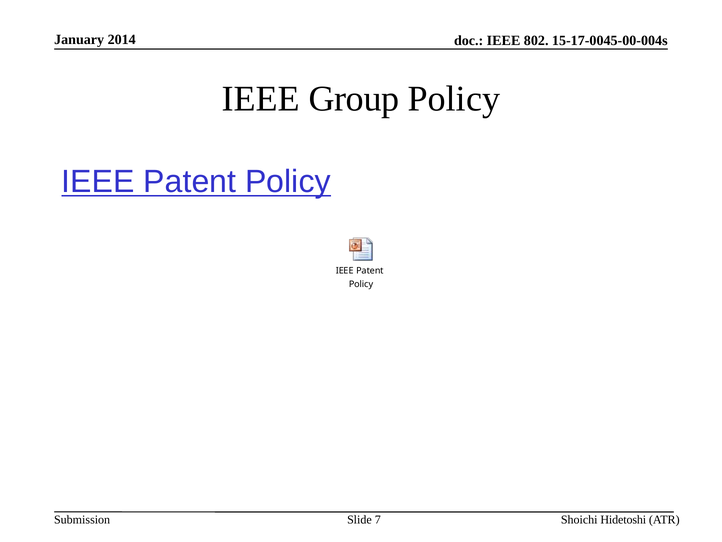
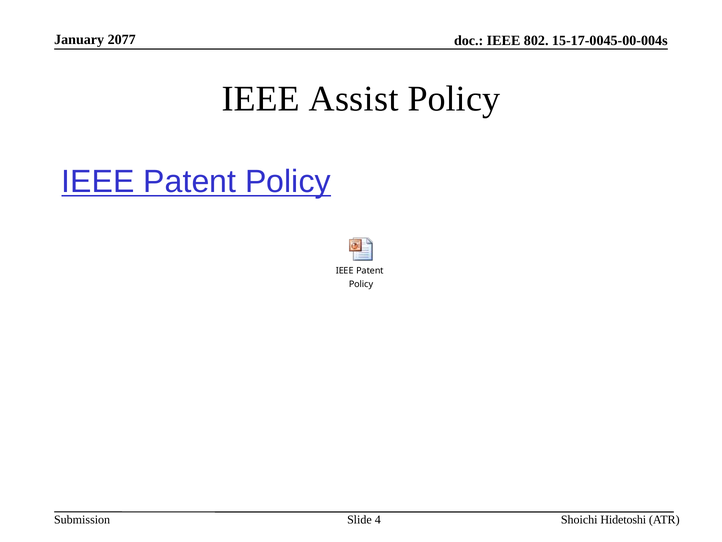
2014: 2014 -> 2077
Group: Group -> Assist
7: 7 -> 4
